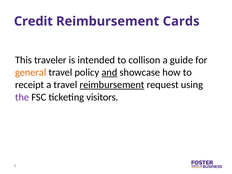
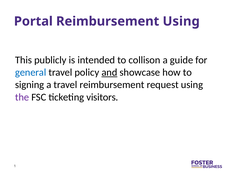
Credit: Credit -> Portal
Reimbursement Cards: Cards -> Using
traveler: traveler -> publicly
general colour: orange -> blue
receipt: receipt -> signing
reimbursement at (112, 85) underline: present -> none
